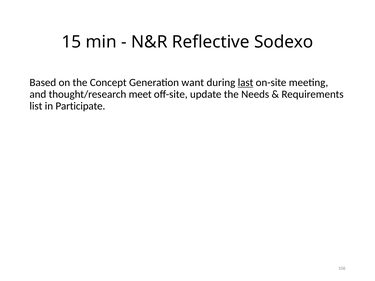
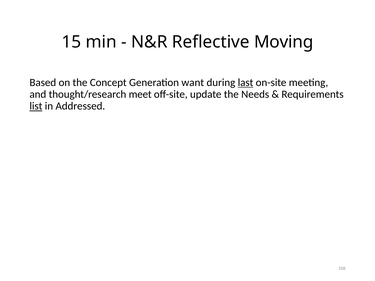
Sodexo: Sodexo -> Moving
list underline: none -> present
Participate: Participate -> Addressed
